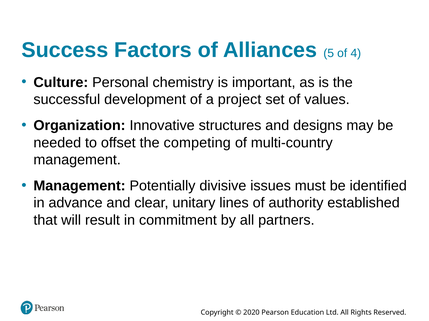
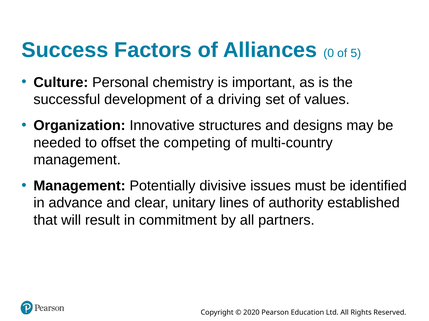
5: 5 -> 0
4: 4 -> 5
project: project -> driving
